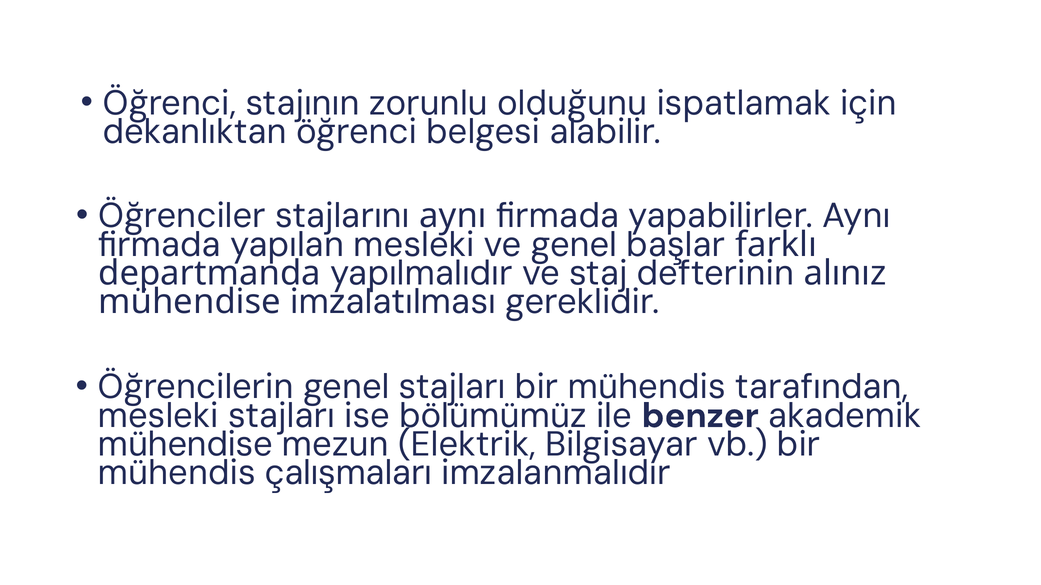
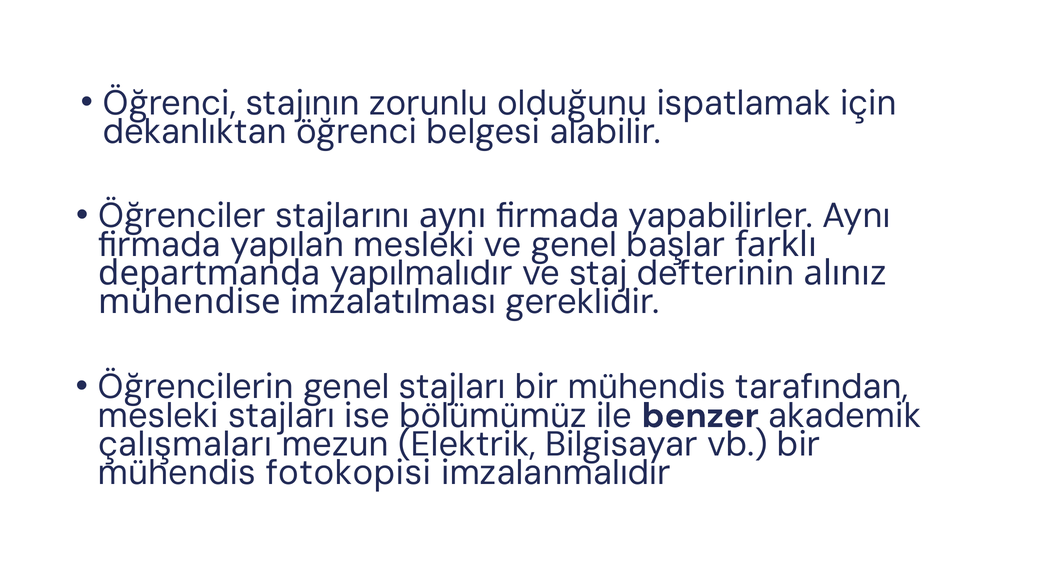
mühendise at (185, 445): mühendise -> çalışmaları
çalışmaları: çalışmaları -> fotokopisi
